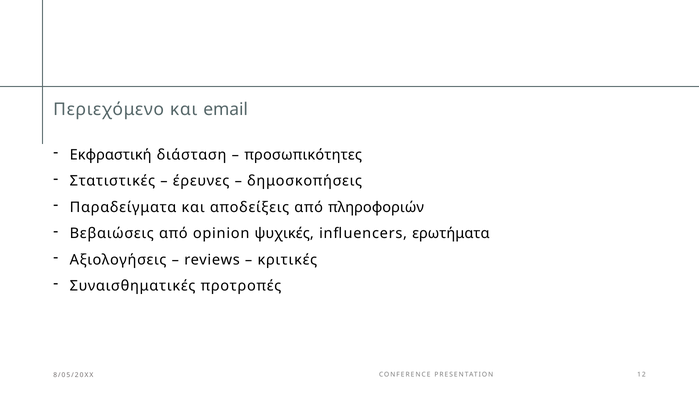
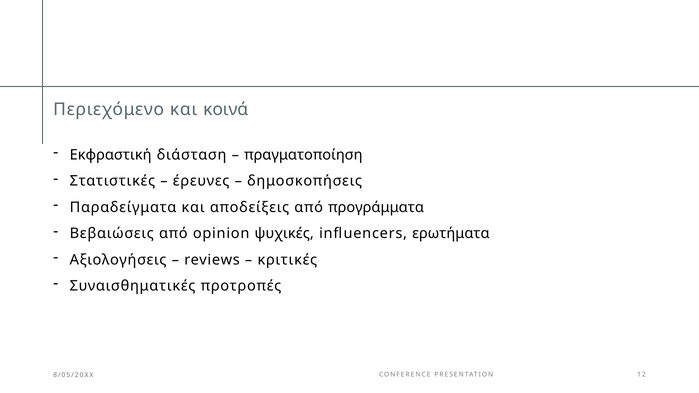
email: email -> κοινά
προσωπικότητες: προσωπικότητες -> πραγματοποίηση
πληροφοριών: πληροφοριών -> προγράμματα
